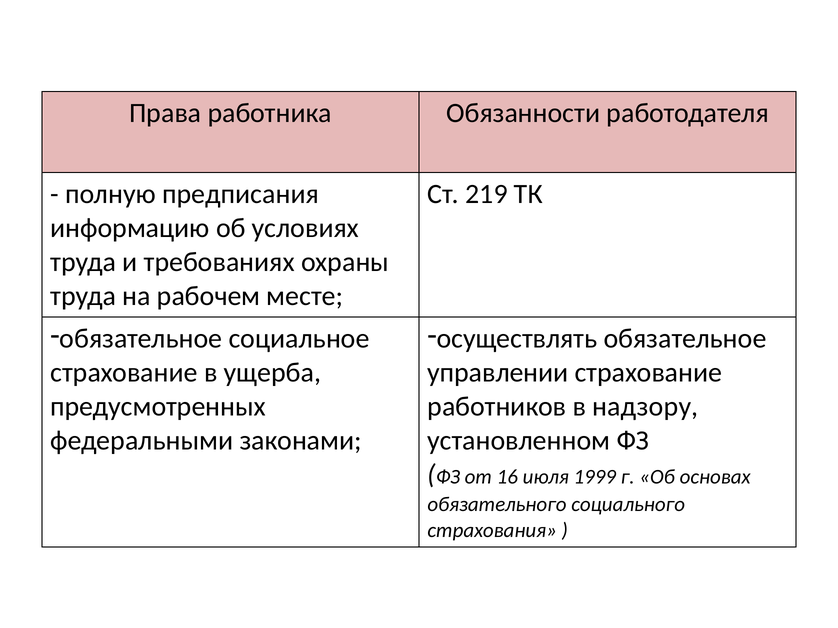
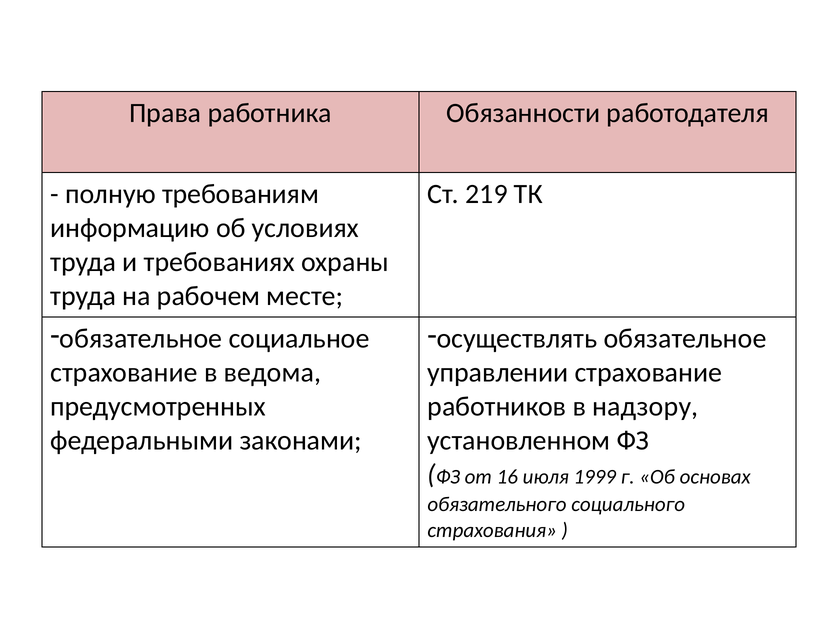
предписания: предписания -> требованиям
ущерба: ущерба -> ведома
